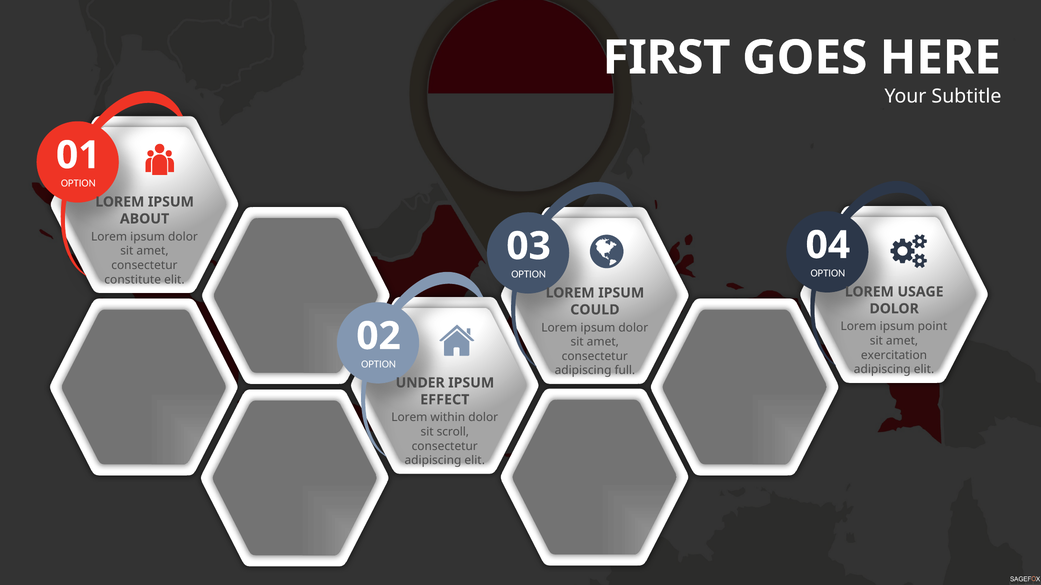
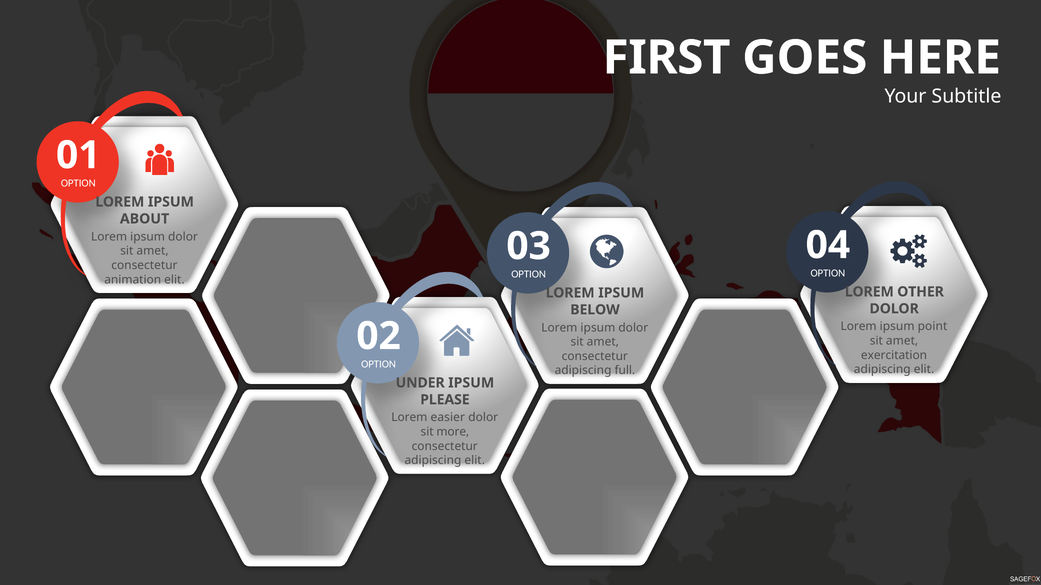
constitute: constitute -> animation
USAGE: USAGE -> OTHER
COULD: COULD -> BELOW
EFFECT: EFFECT -> PLEASE
within: within -> easier
scroll: scroll -> more
